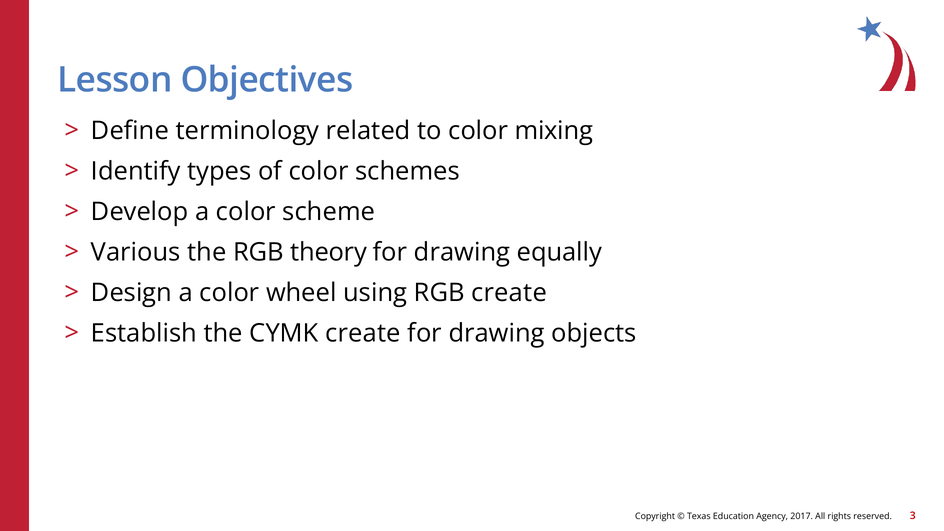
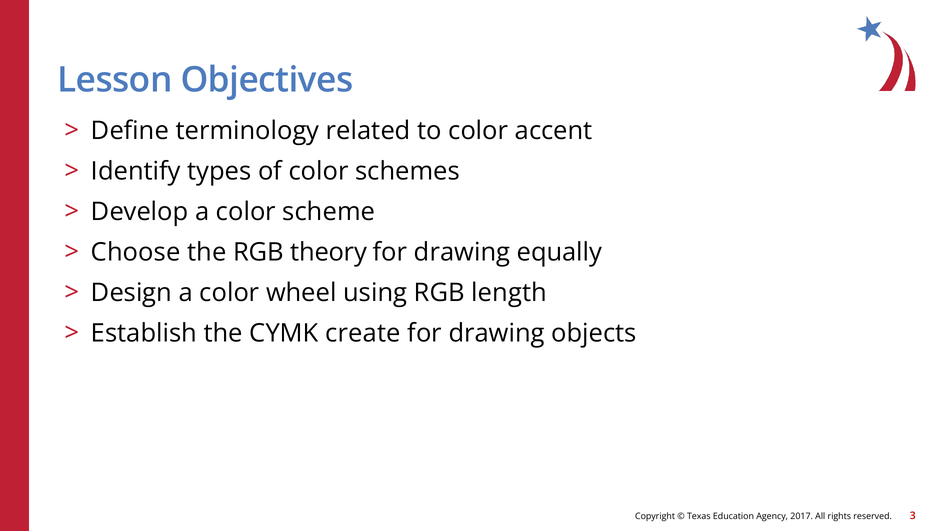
mixing: mixing -> accent
Various: Various -> Choose
RGB create: create -> length
